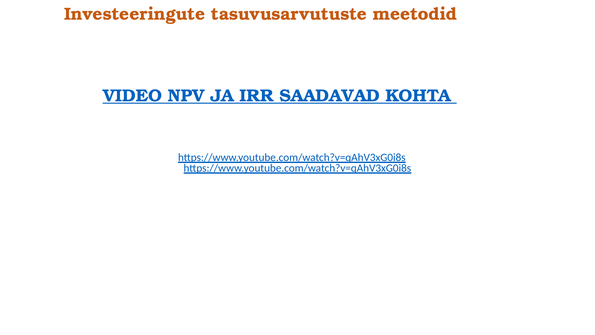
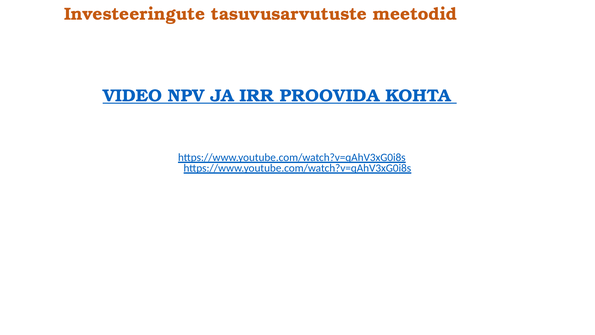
SAADAVAD: SAADAVAD -> PROOVIDA
